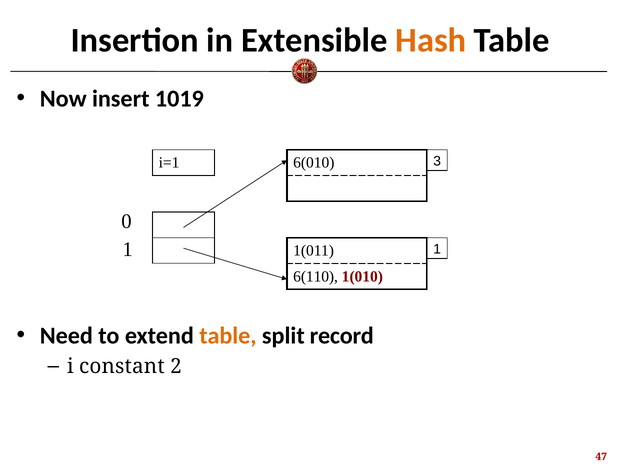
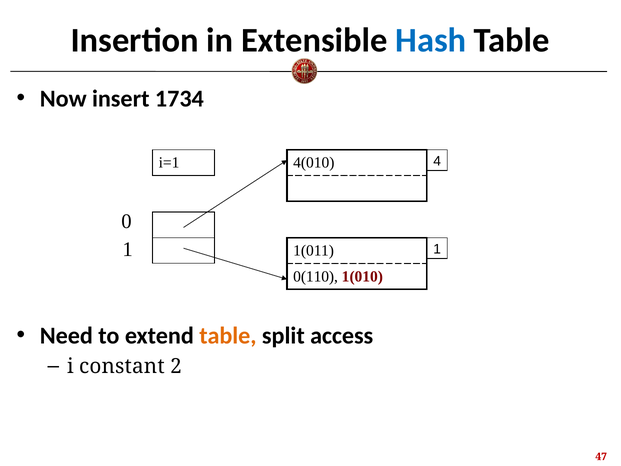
Hash colour: orange -> blue
1019: 1019 -> 1734
6(010: 6(010 -> 4(010
3: 3 -> 4
6(110: 6(110 -> 0(110
record: record -> access
